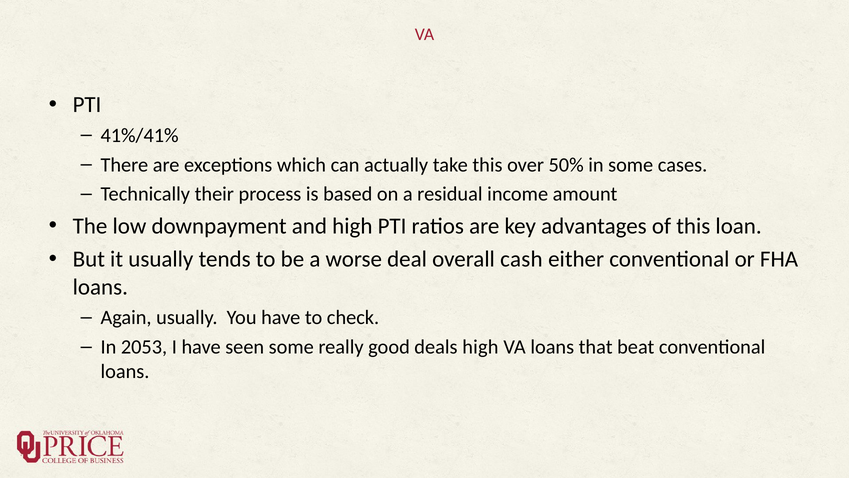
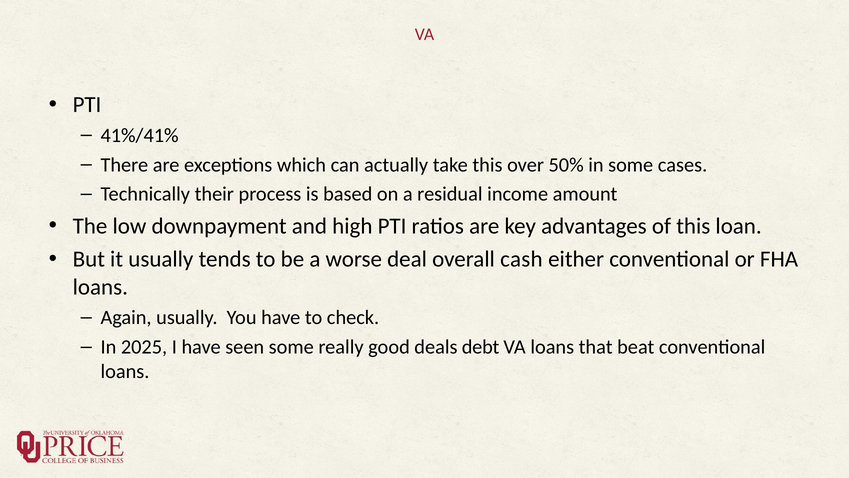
2053: 2053 -> 2025
deals high: high -> debt
